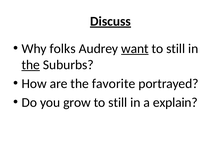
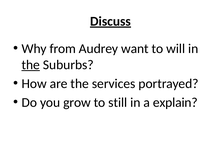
folks: folks -> from
want underline: present -> none
still at (176, 49): still -> will
favorite: favorite -> services
